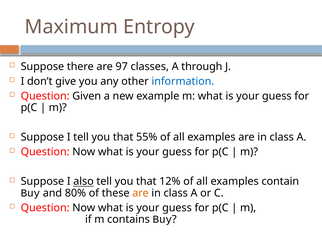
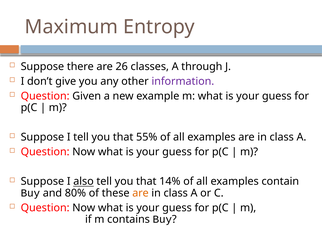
97: 97 -> 26
information colour: blue -> purple
12%: 12% -> 14%
